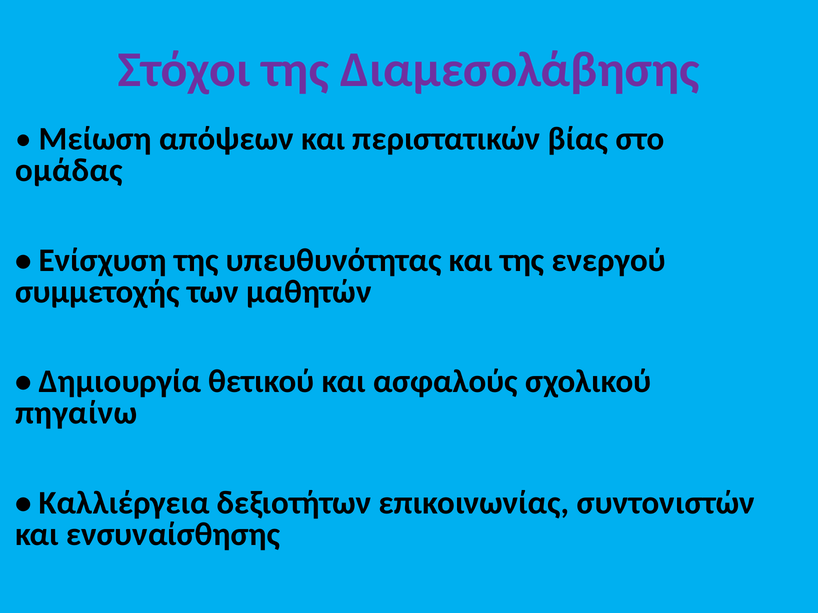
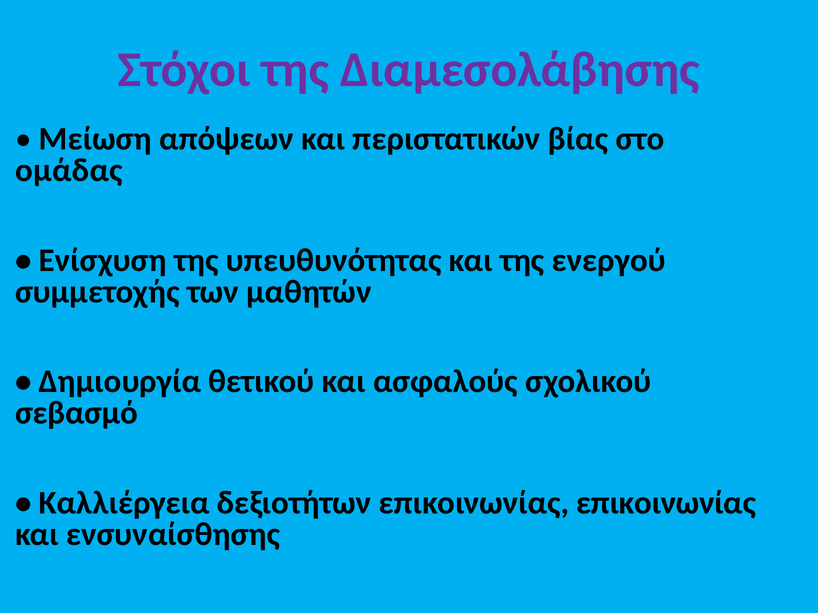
πηγαίνω: πηγαίνω -> σεβασμό
επικοινωνίας συντονιστών: συντονιστών -> επικοινωνίας
